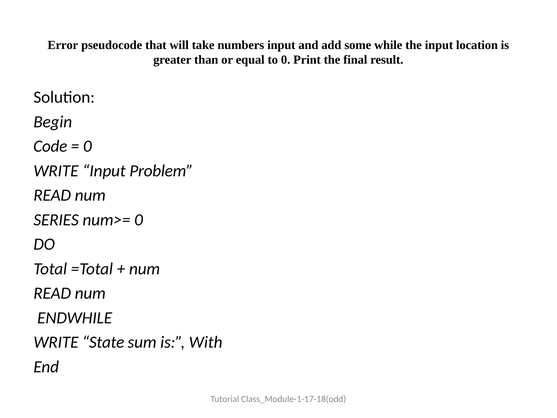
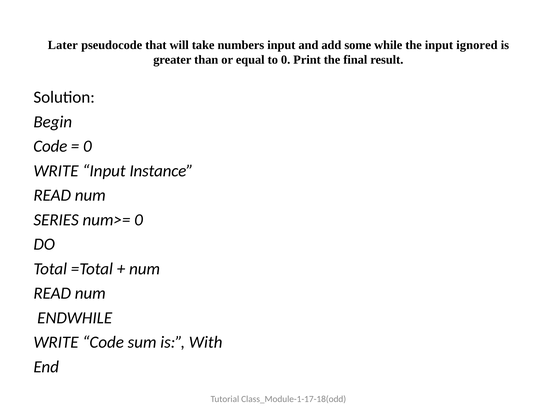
Error: Error -> Later
location: location -> ignored
Problem: Problem -> Instance
WRITE State: State -> Code
